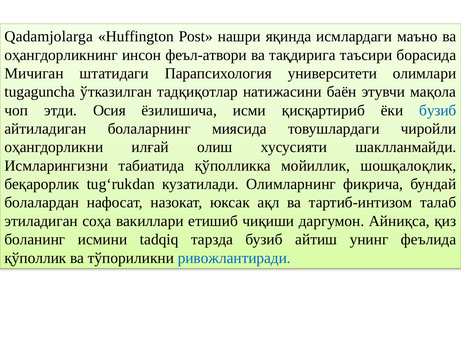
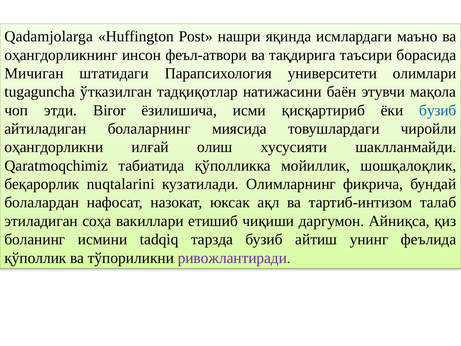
Осия: Осия -> Biror
Исмларингизни: Исмларингизни -> Qaratmoqchimiz
tugʻrukdan: tugʻrukdan -> nuqtalarini
ривожлантиради colour: blue -> purple
